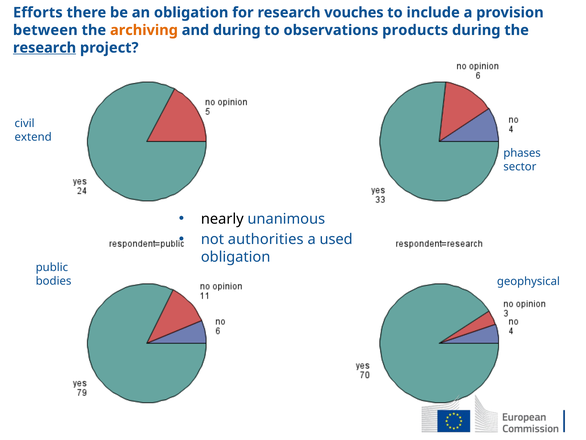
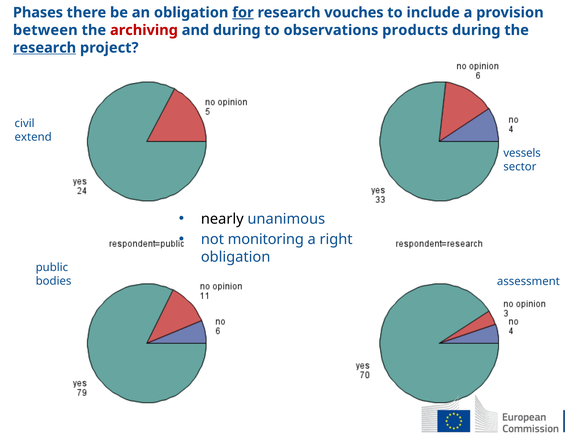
Efforts: Efforts -> Phases
for underline: none -> present
archiving colour: orange -> red
phases: phases -> vessels
authorities: authorities -> monitoring
used: used -> right
geophysical: geophysical -> assessment
